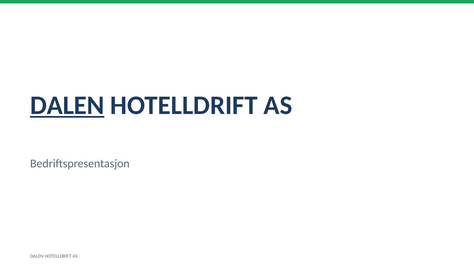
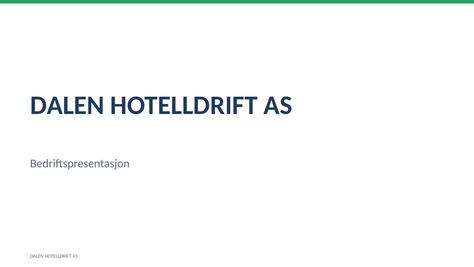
DALEN at (67, 105) underline: present -> none
